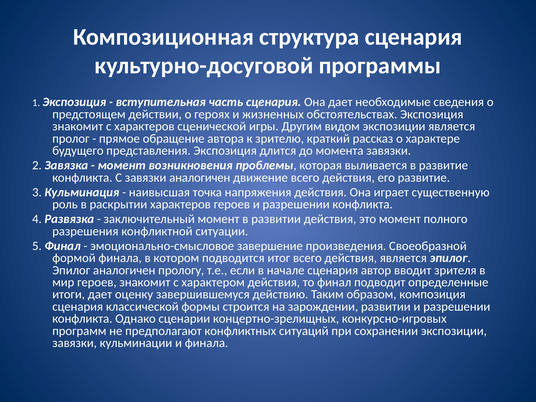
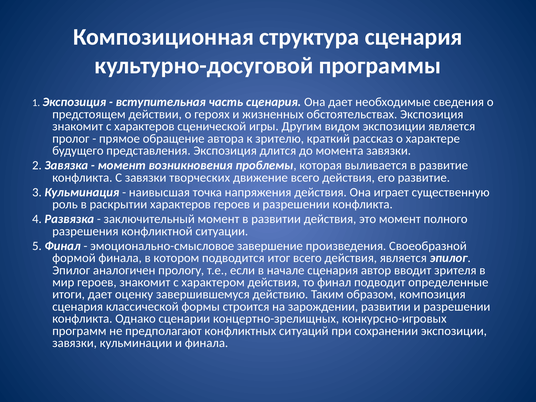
завязки аналогичен: аналогичен -> творческих
